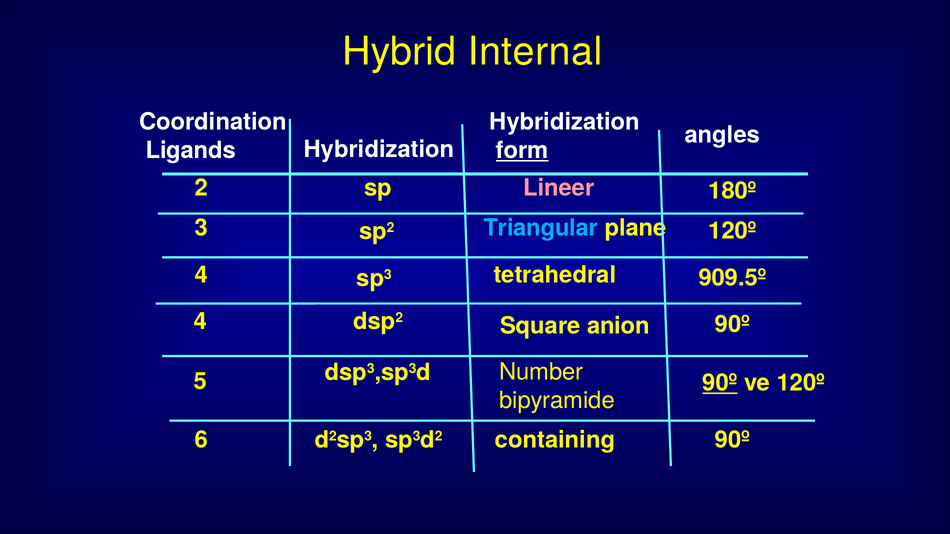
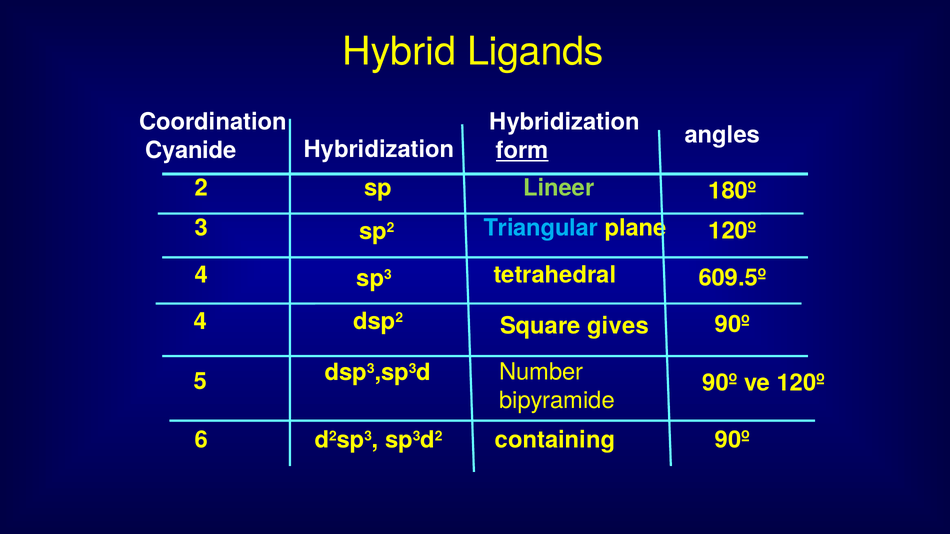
Internal: Internal -> Ligands
Ligands: Ligands -> Cyanide
Lineer colour: pink -> light green
909.5º: 909.5º -> 609.5º
anion: anion -> gives
90º at (720, 383) underline: present -> none
